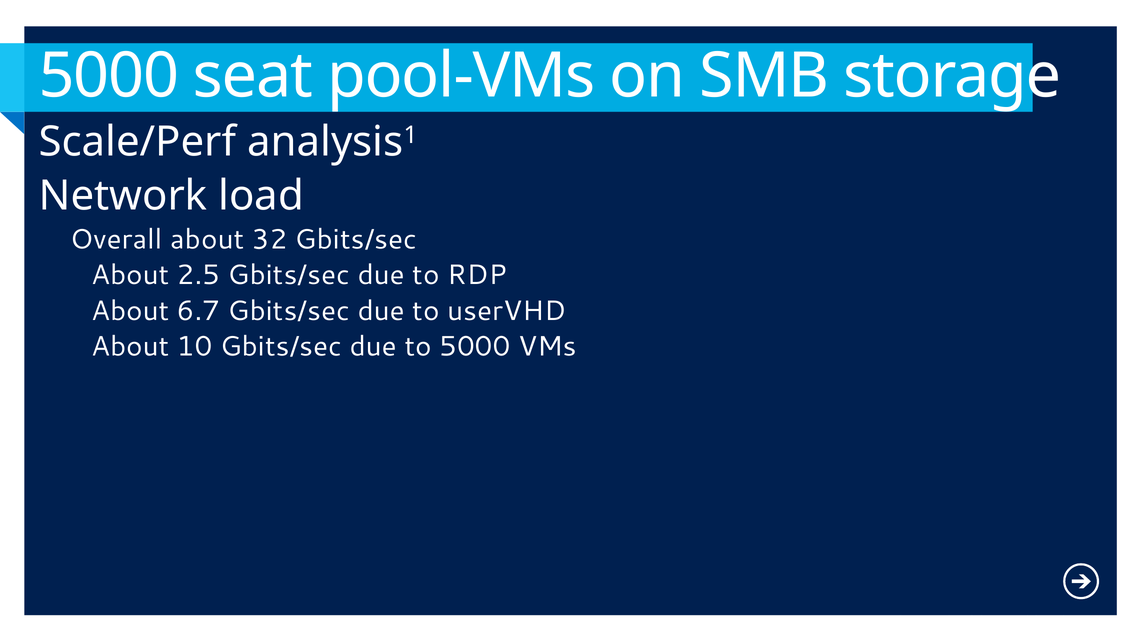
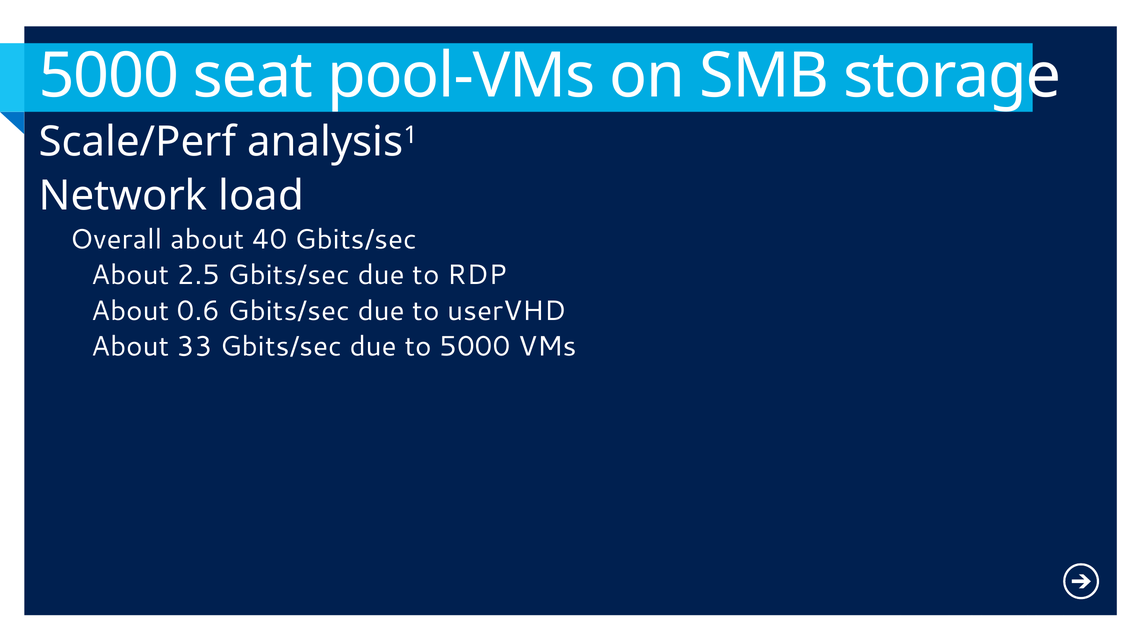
32: 32 -> 40
6.7: 6.7 -> 0.6
10: 10 -> 33
